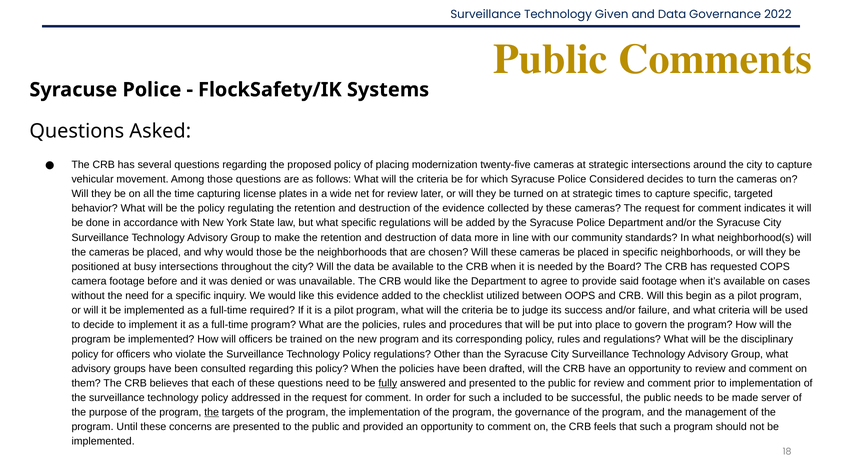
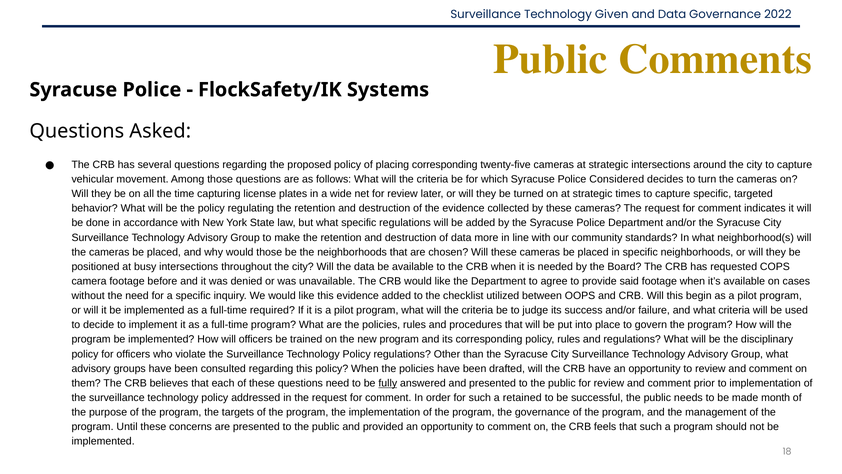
placing modernization: modernization -> corresponding
included: included -> retained
server: server -> month
the at (212, 412) underline: present -> none
